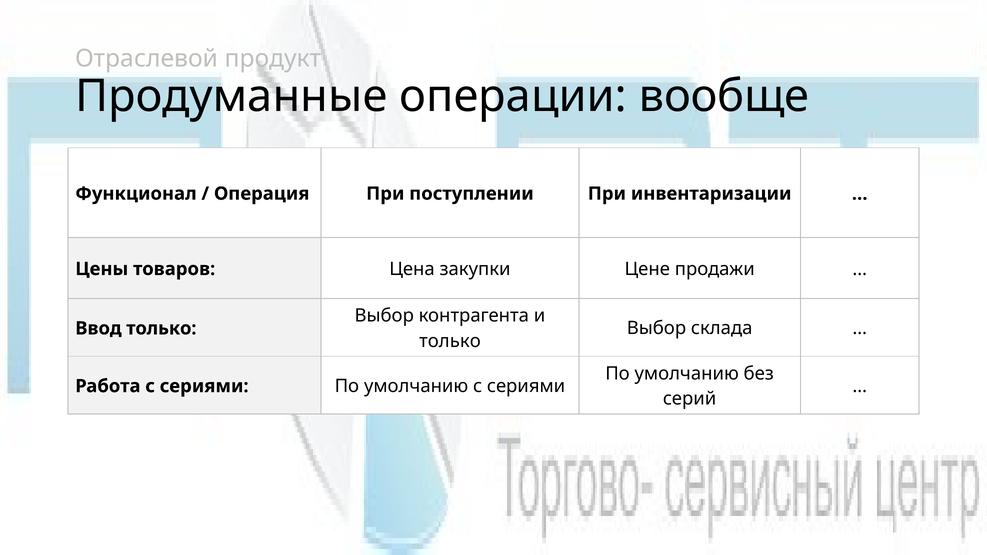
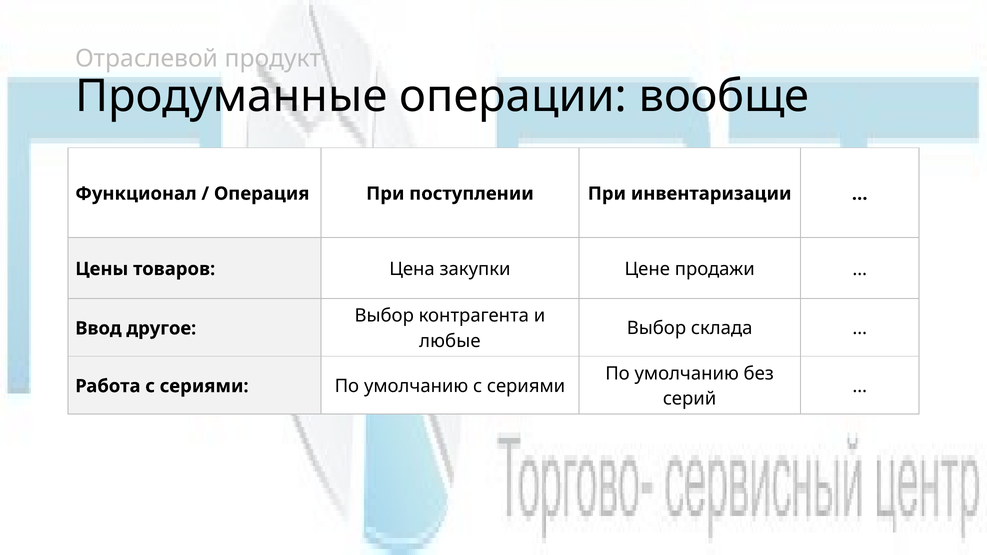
Ввод только: только -> другое
только at (450, 341): только -> любые
